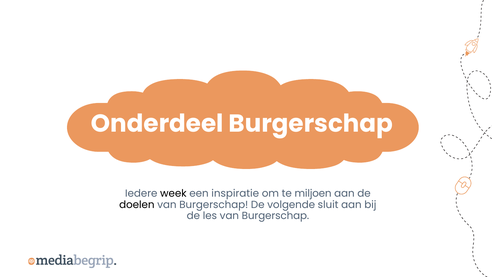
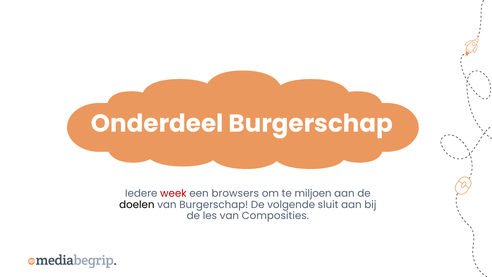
week colour: black -> red
inspiratie: inspiratie -> browsers
les van Burgerschap: Burgerschap -> Composities
